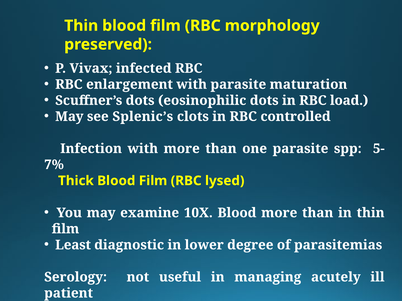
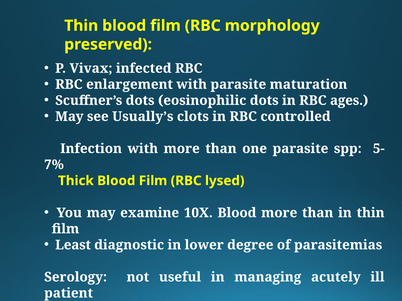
load: load -> ages
Splenic’s: Splenic’s -> Usually’s
